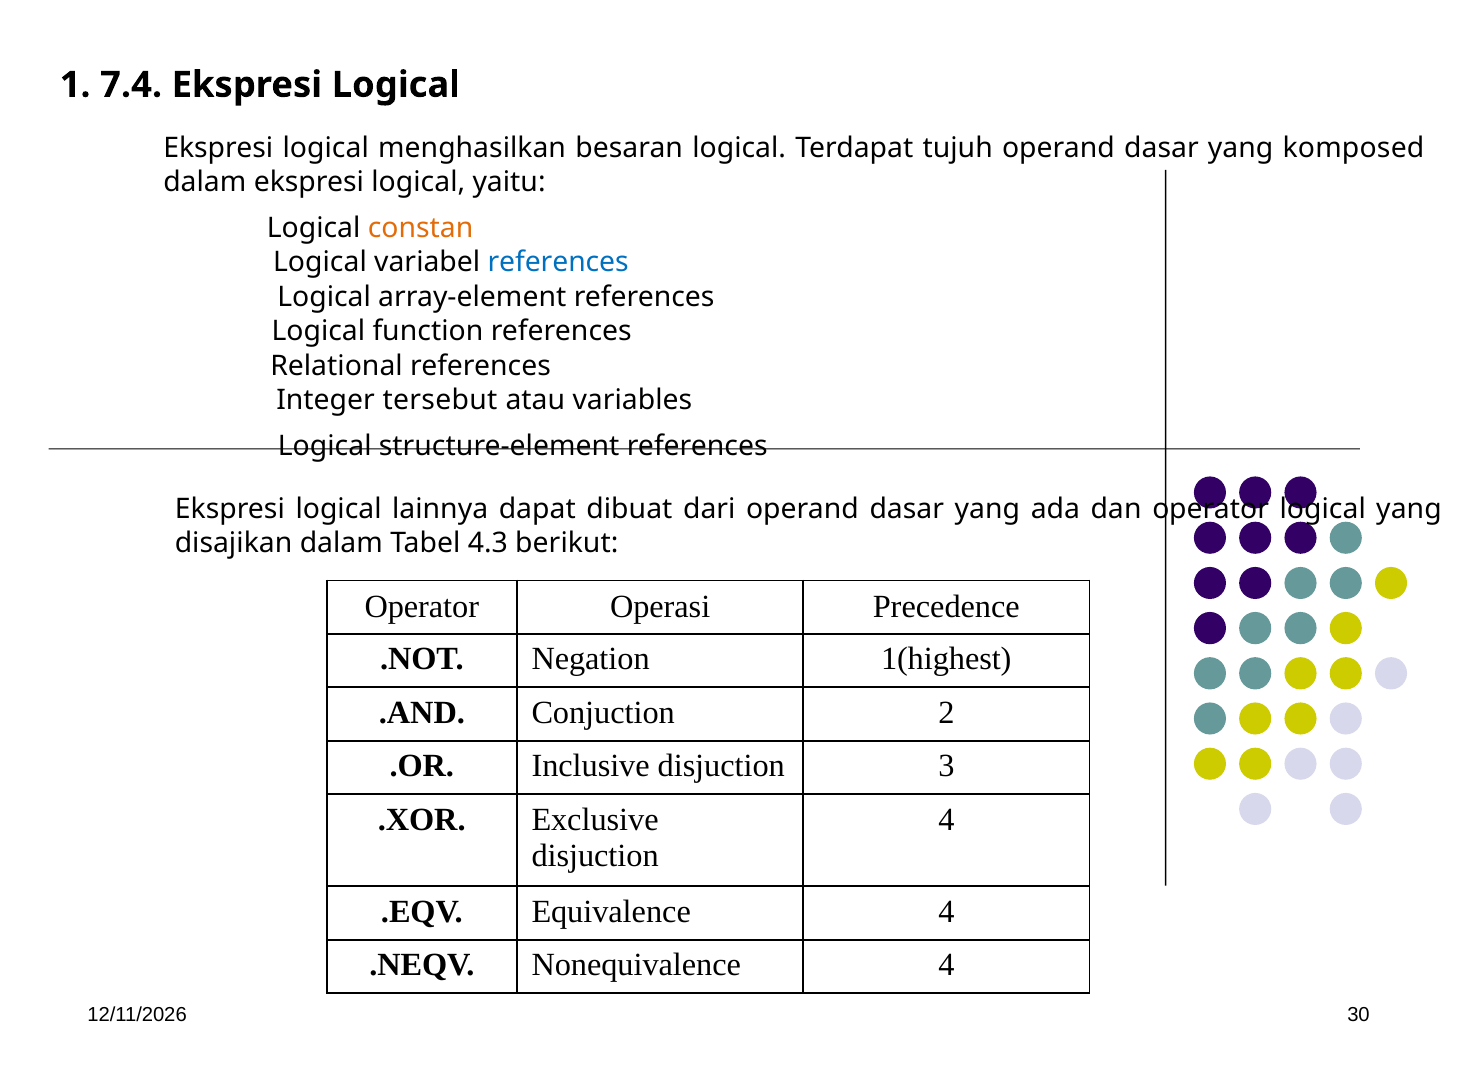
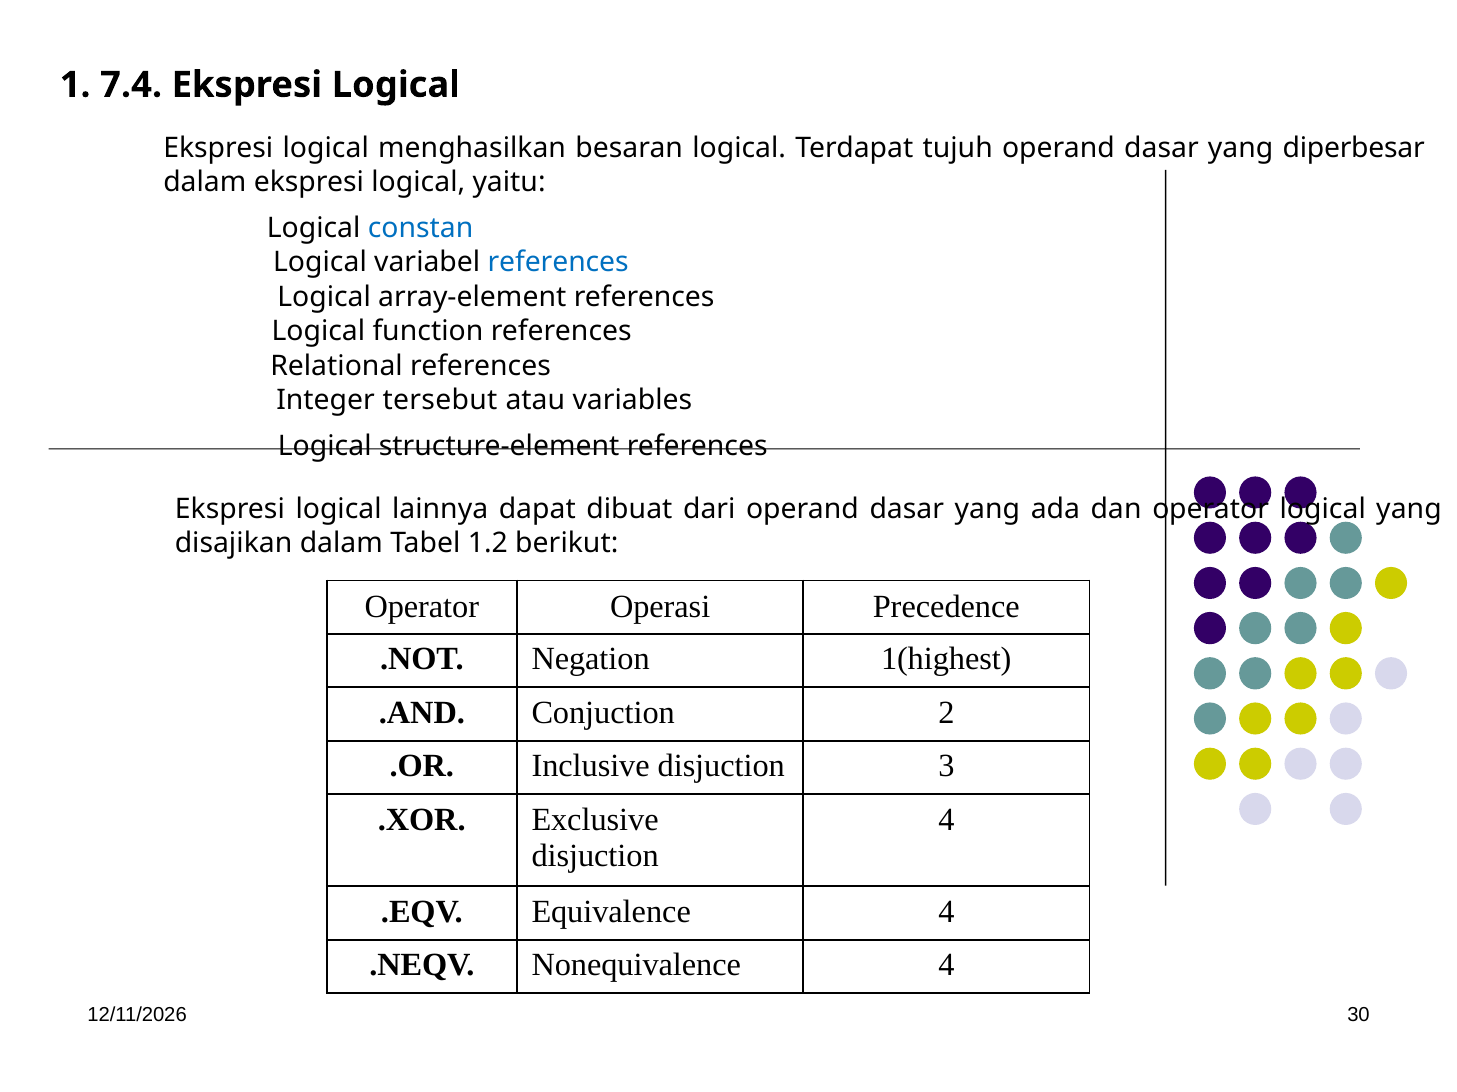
komposed: komposed -> diperbesar
constan colour: orange -> blue
4.3: 4.3 -> 1.2
